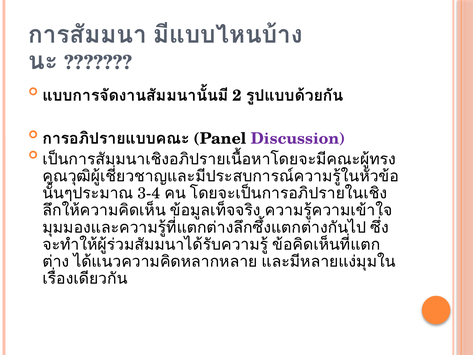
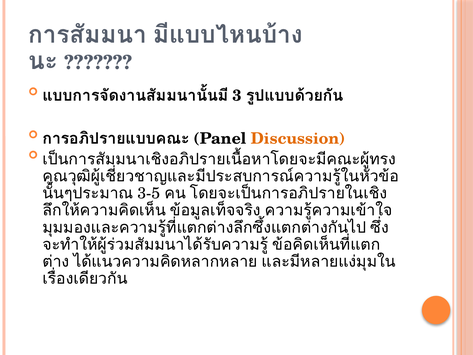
2: 2 -> 3
Discussion colour: purple -> orange
3-4: 3-4 -> 3-5
